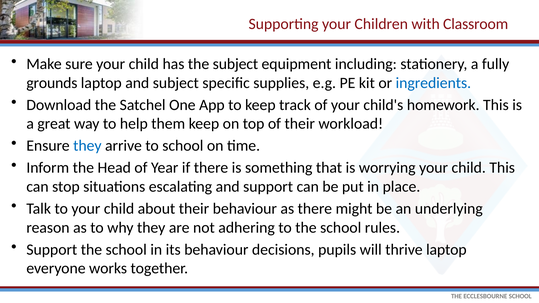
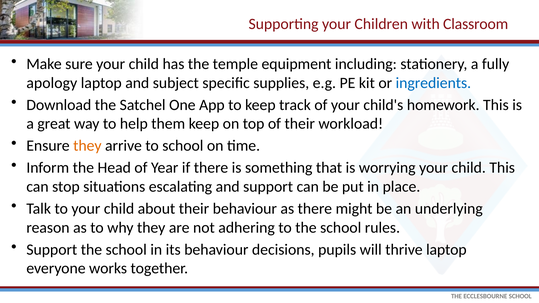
the subject: subject -> temple
grounds: grounds -> apology
they at (87, 146) colour: blue -> orange
